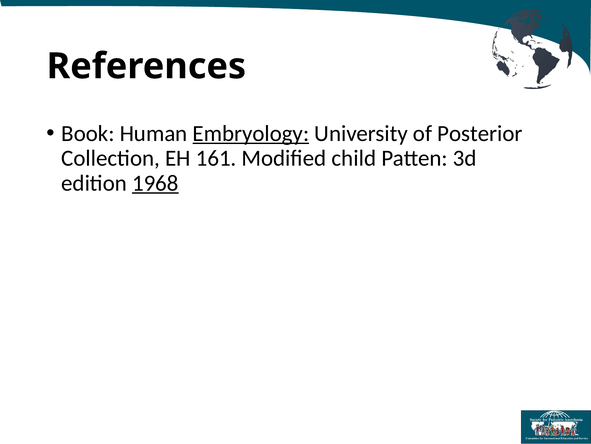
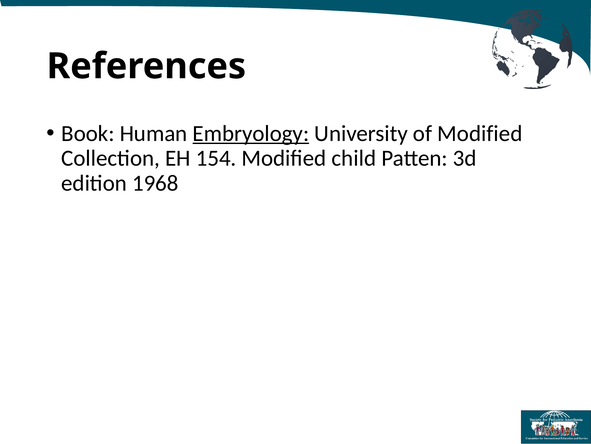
of Posterior: Posterior -> Modified
161: 161 -> 154
1968 underline: present -> none
